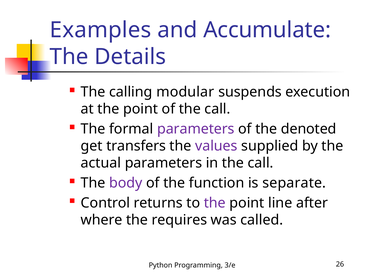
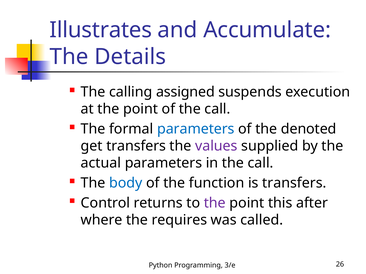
Examples: Examples -> Illustrates
modular: modular -> assigned
parameters at (196, 129) colour: purple -> blue
body colour: purple -> blue
is separate: separate -> transfers
line: line -> this
